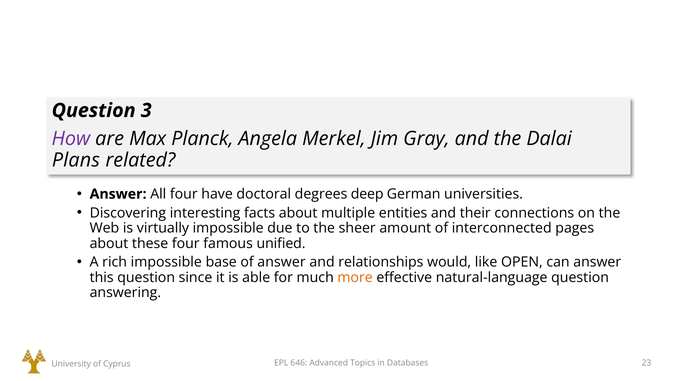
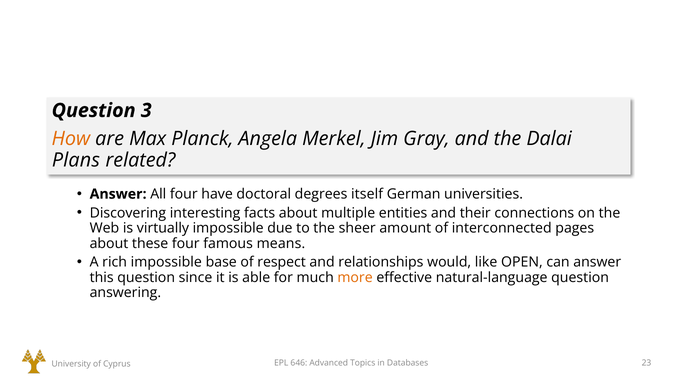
How colour: purple -> orange
deep: deep -> itself
unified: unified -> means
of answer: answer -> respect
